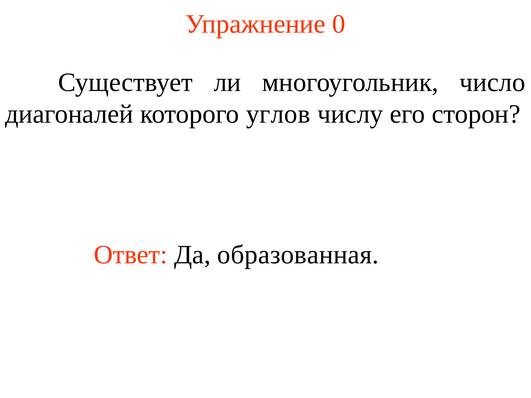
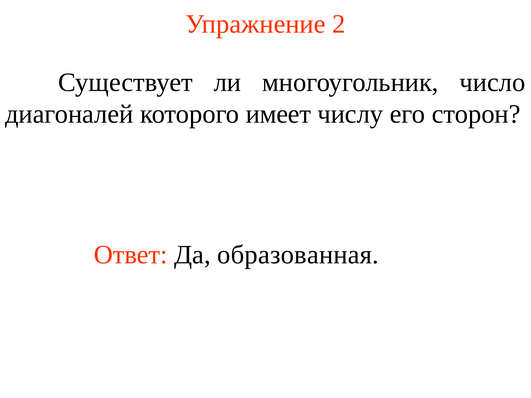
0: 0 -> 2
углов: углов -> имеет
